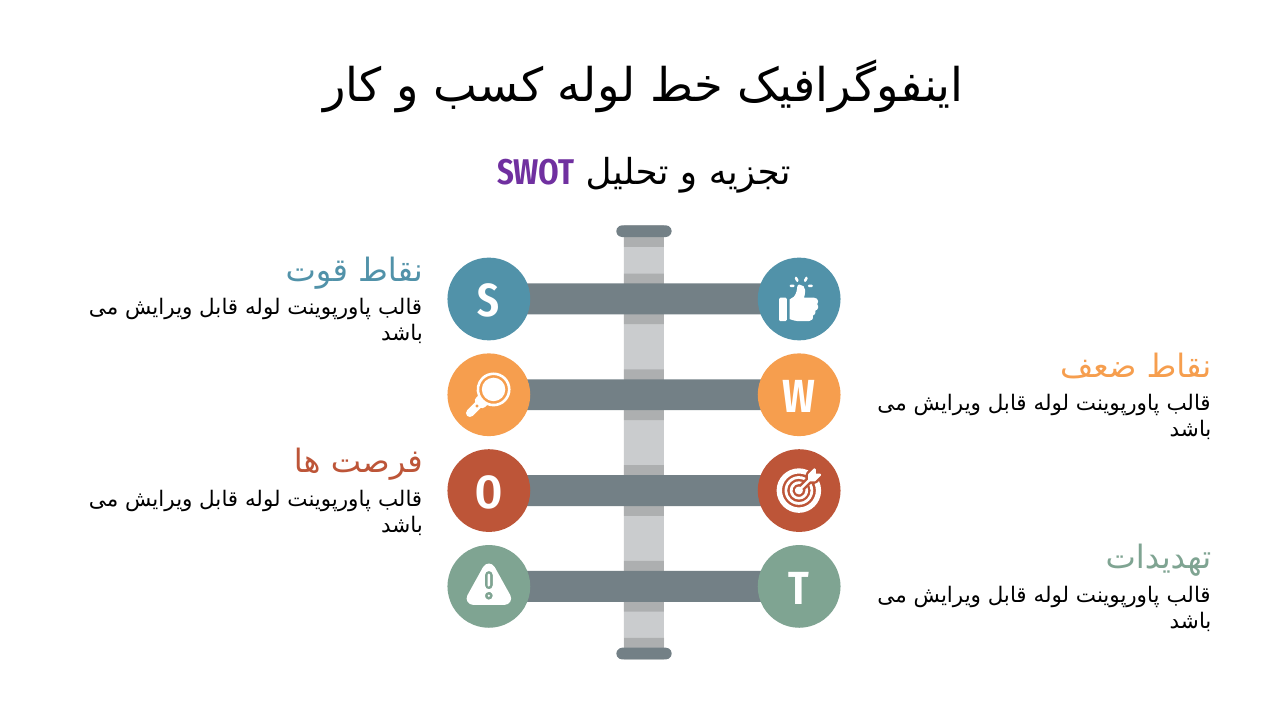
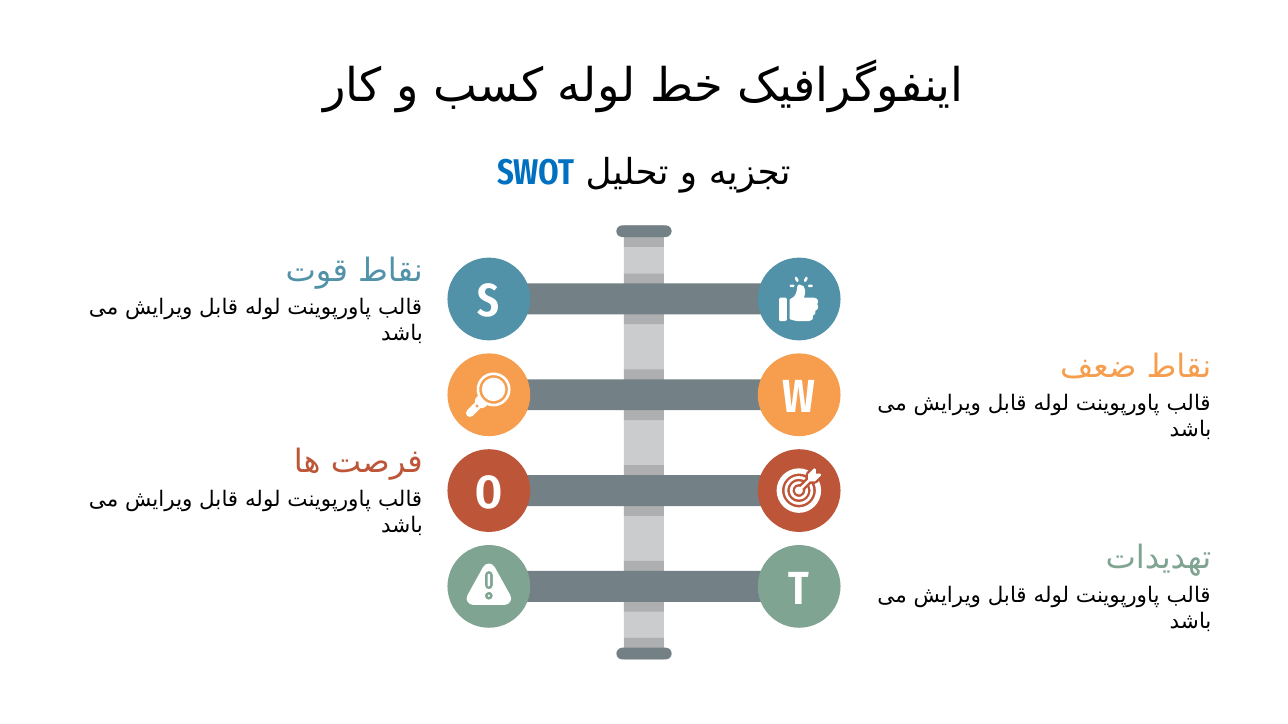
SWOT colour: purple -> blue
